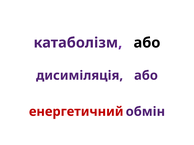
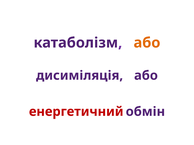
або at (147, 43) colour: black -> orange
